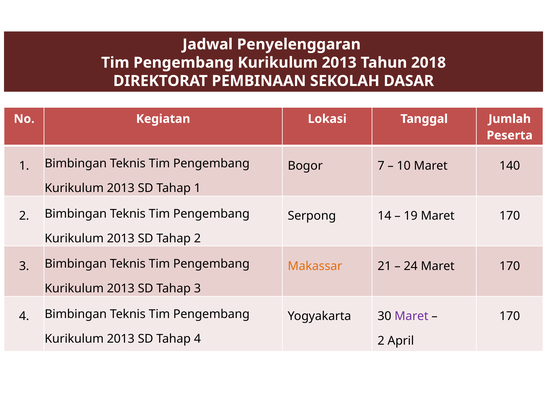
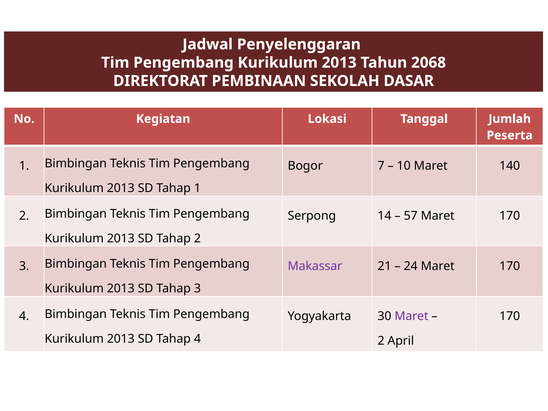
2018: 2018 -> 2068
19: 19 -> 57
Makassar colour: orange -> purple
